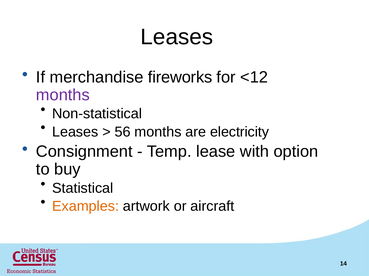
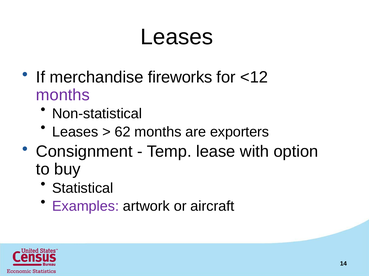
56: 56 -> 62
electricity: electricity -> exporters
Examples colour: orange -> purple
